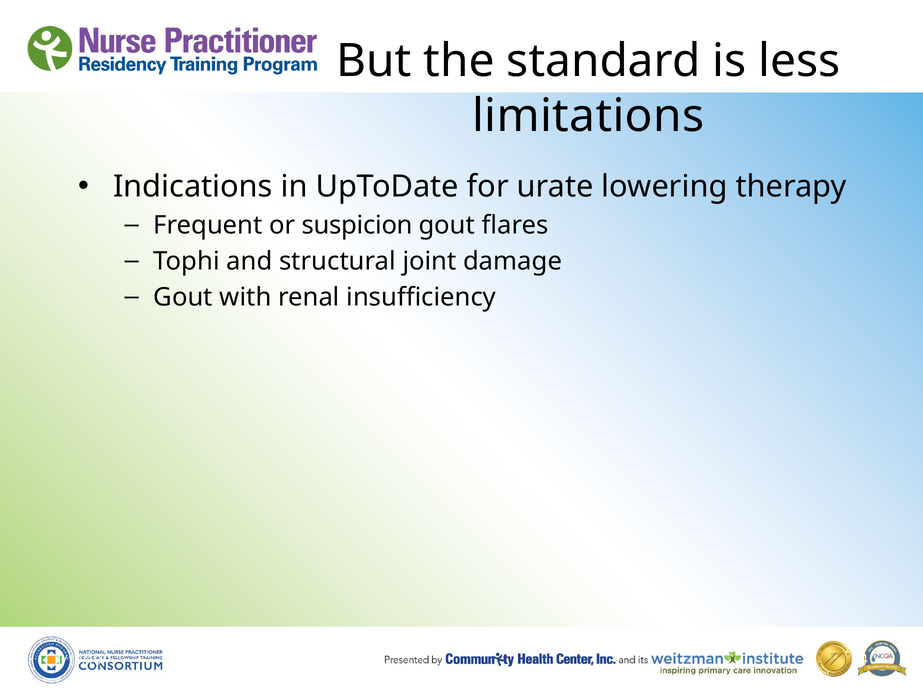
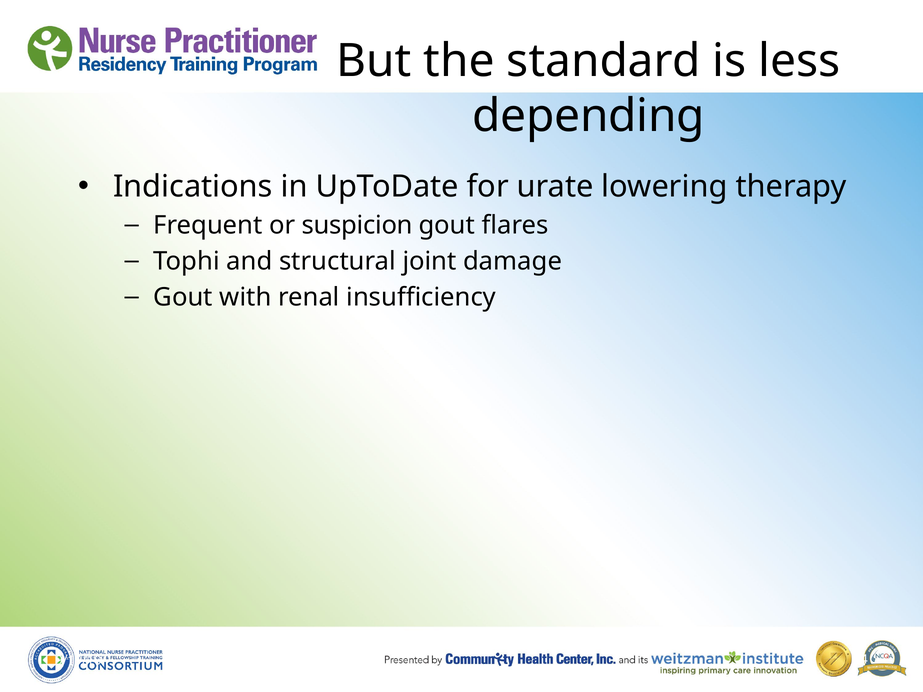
limitations: limitations -> depending
1/19/10: 1/19/10 -> 9/19/10
